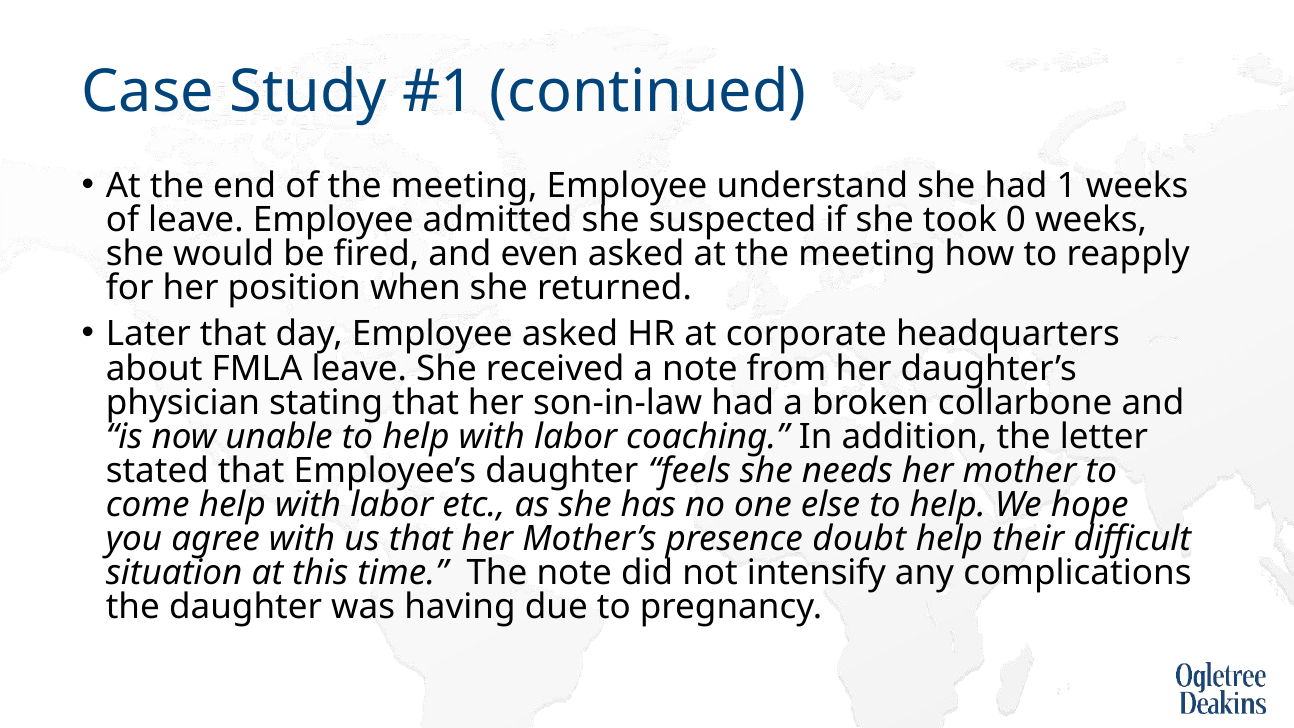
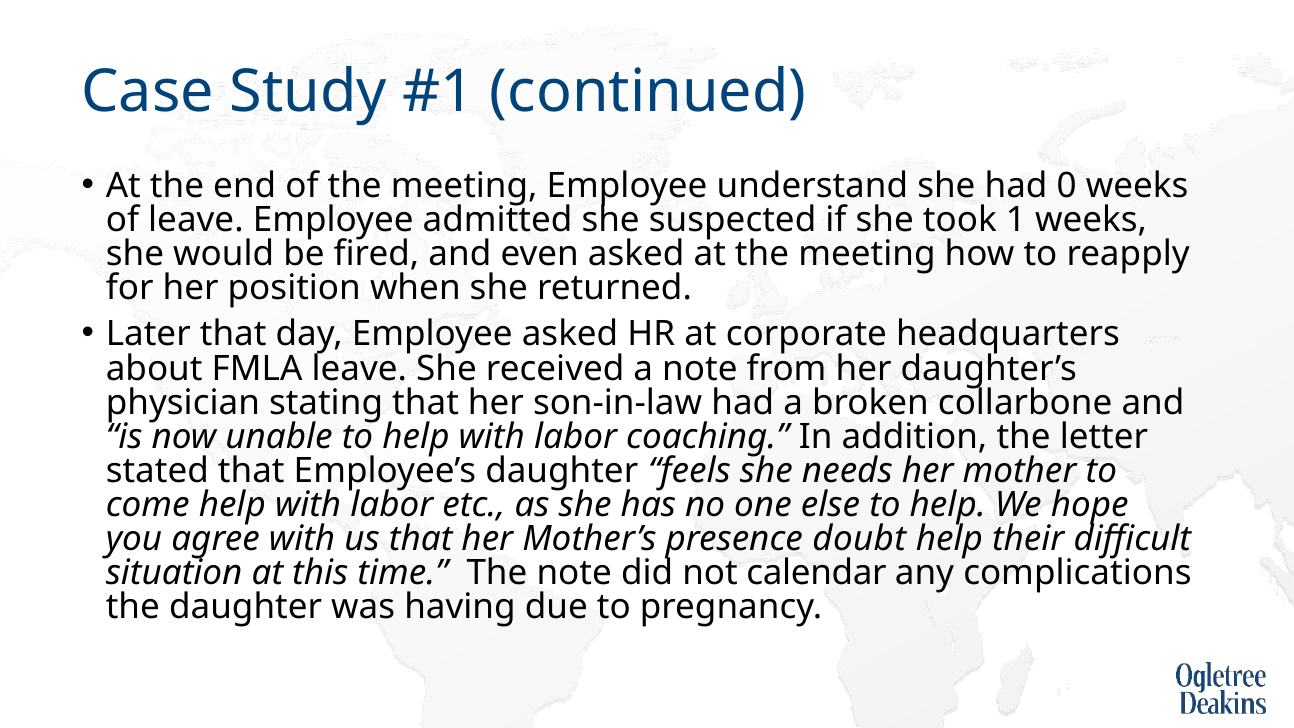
1: 1 -> 0
0: 0 -> 1
intensify: intensify -> calendar
